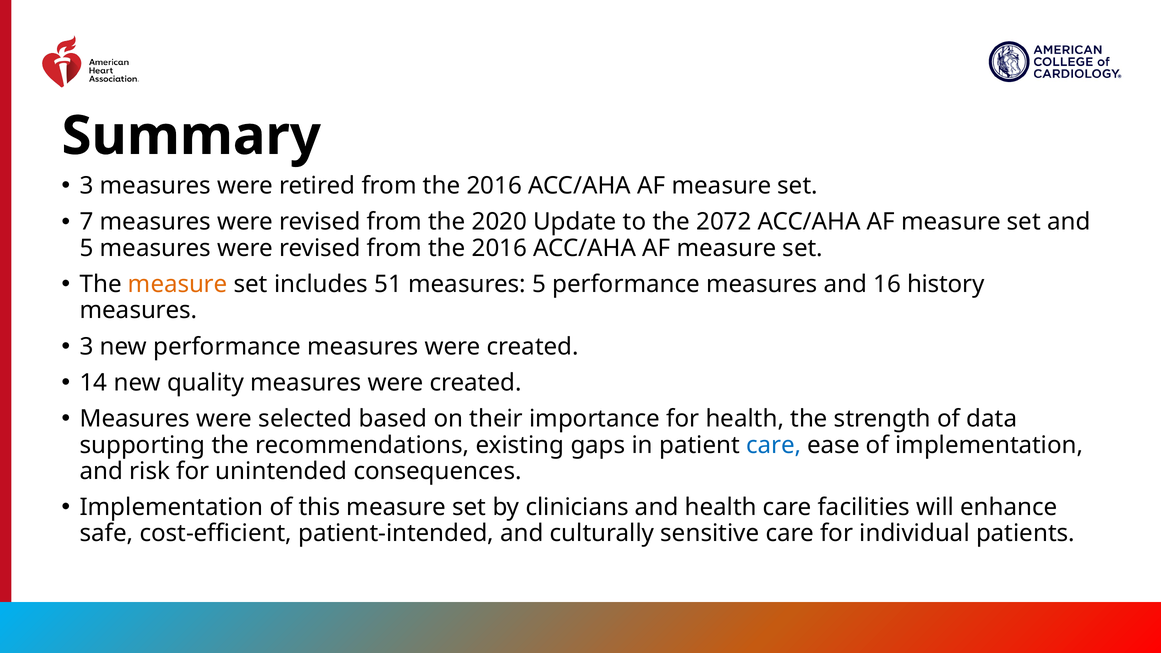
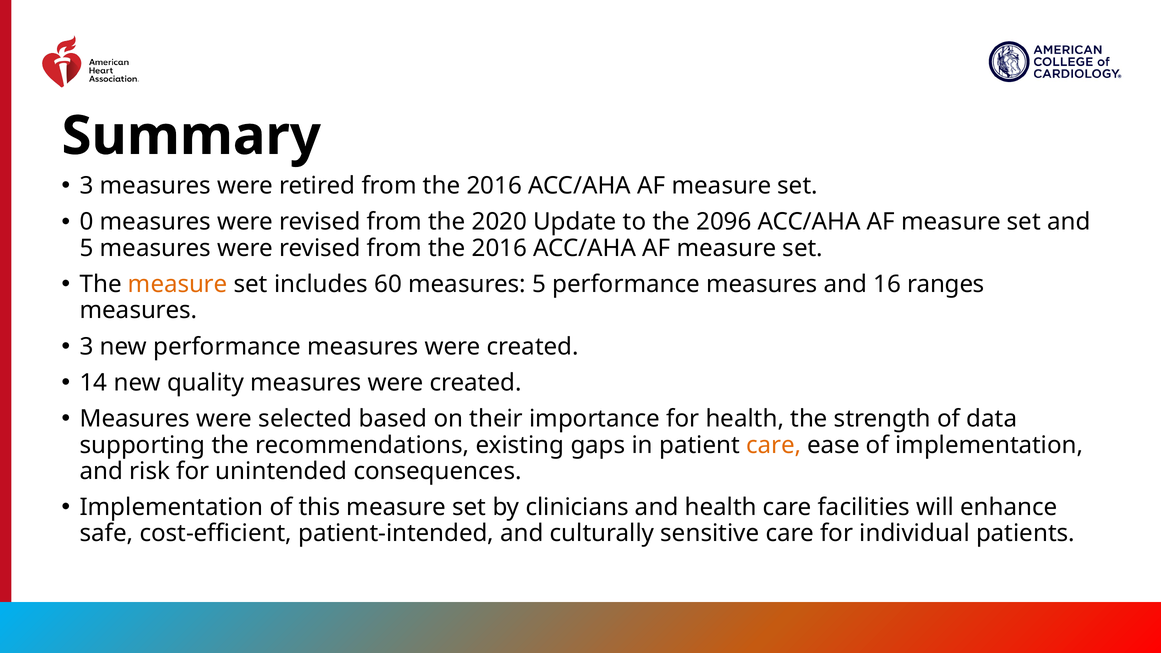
7: 7 -> 0
2072: 2072 -> 2096
51: 51 -> 60
history: history -> ranges
care at (774, 445) colour: blue -> orange
